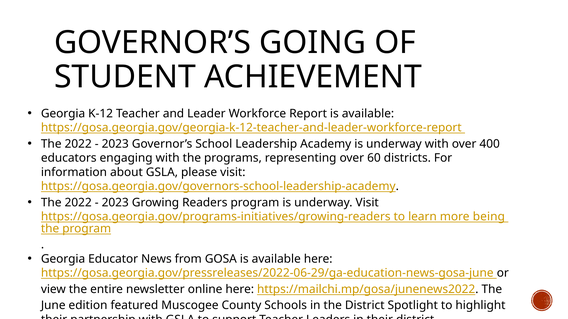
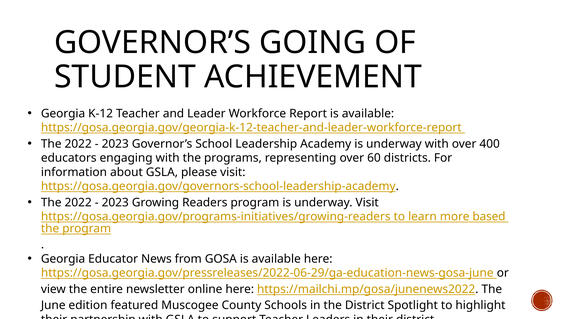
being: being -> based
